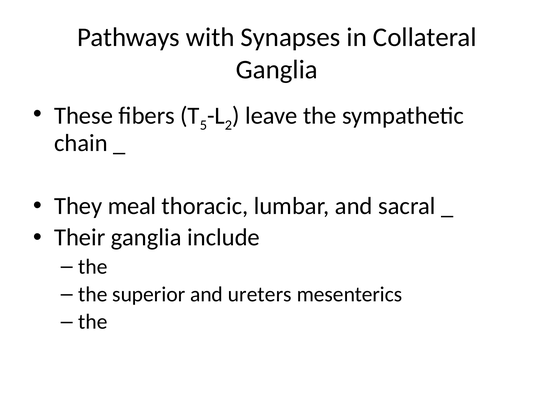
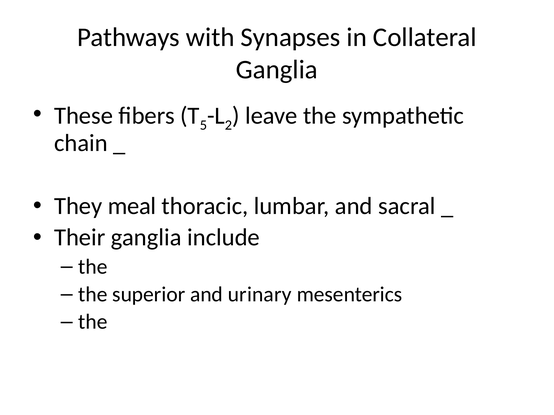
ureters: ureters -> urinary
